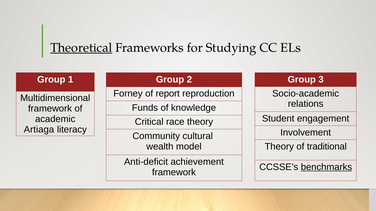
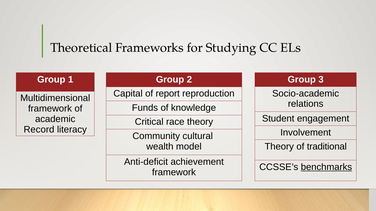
Theoretical underline: present -> none
Forney: Forney -> Capital
Artiaga: Artiaga -> Record
